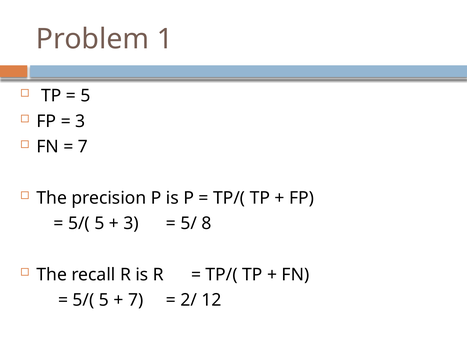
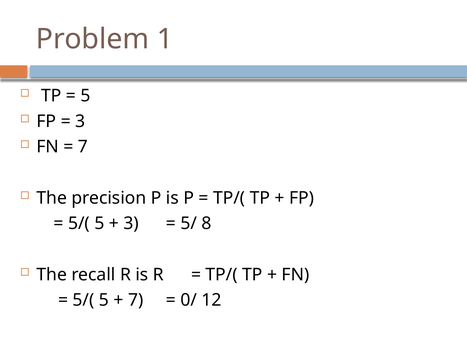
2/: 2/ -> 0/
